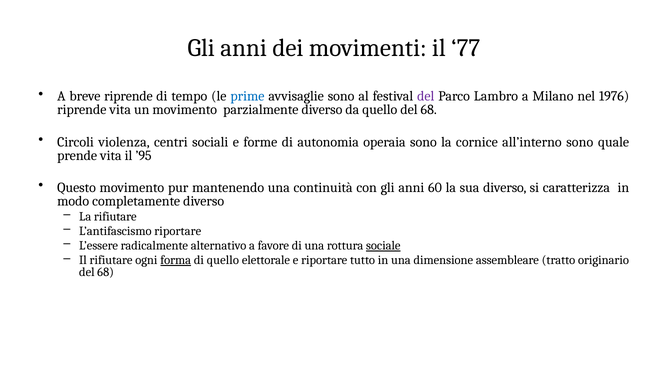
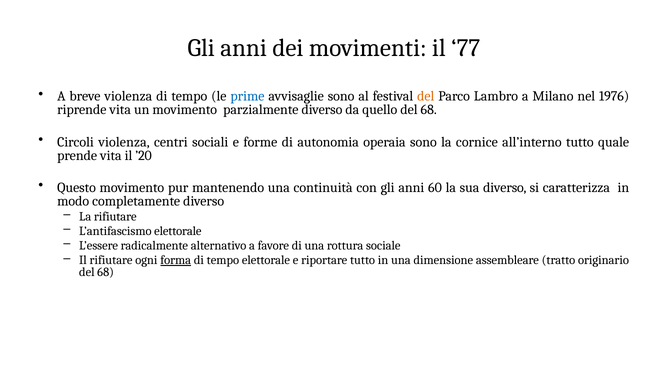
breve riprende: riprende -> violenza
del at (426, 96) colour: purple -> orange
all’interno sono: sono -> tutto
’95: ’95 -> ’20
L’antifascismo riportare: riportare -> elettorale
sociale underline: present -> none
quello at (223, 260): quello -> tempo
